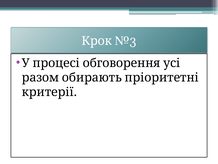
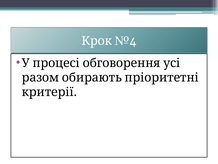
№3: №3 -> №4
